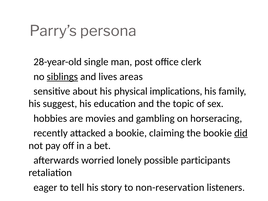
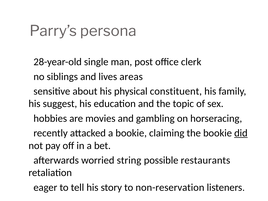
siblings underline: present -> none
implications: implications -> constituent
lonely: lonely -> string
participants: participants -> restaurants
